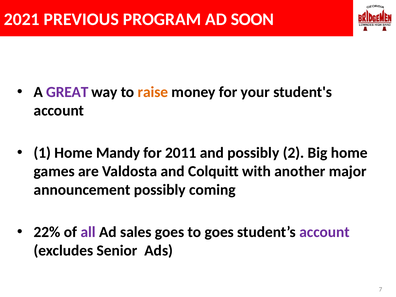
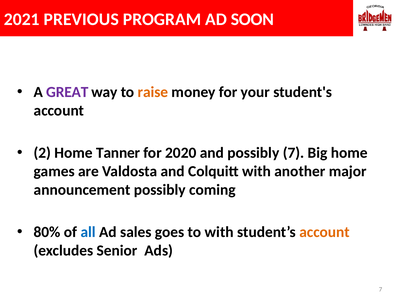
1: 1 -> 2
Mandy: Mandy -> Tanner
2011: 2011 -> 2020
possibly 2: 2 -> 7
22%: 22% -> 80%
all colour: purple -> blue
to goes: goes -> with
account at (325, 232) colour: purple -> orange
